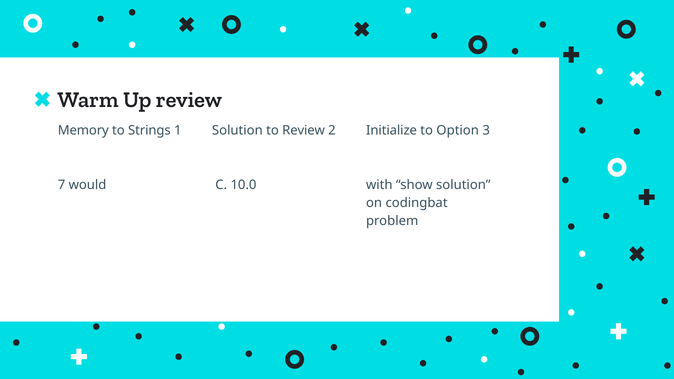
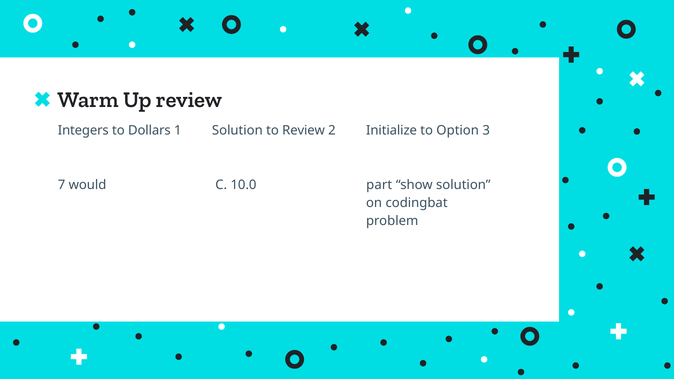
Memory: Memory -> Integers
Strings: Strings -> Dollars
with: with -> part
